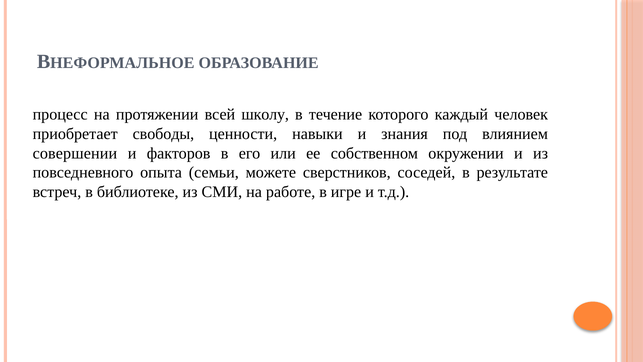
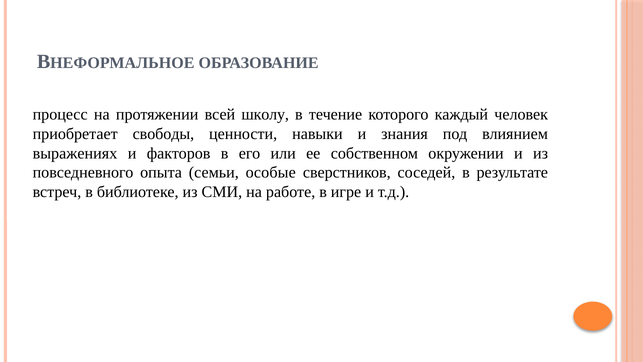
совершении: совершении -> выражениях
можете: можете -> особые
